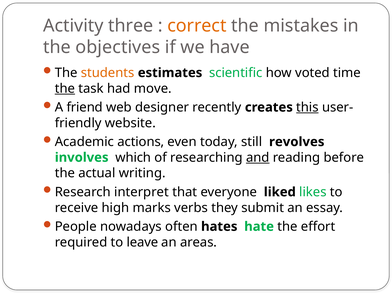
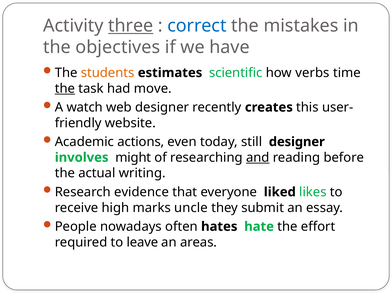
three underline: none -> present
correct colour: orange -> blue
voted: voted -> verbs
friend: friend -> watch
this underline: present -> none
still revolves: revolves -> designer
which: which -> might
interpret: interpret -> evidence
verbs: verbs -> uncle
